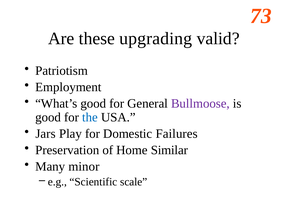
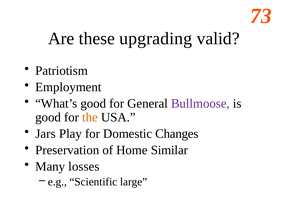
the colour: blue -> orange
Failures: Failures -> Changes
minor: minor -> losses
scale: scale -> large
